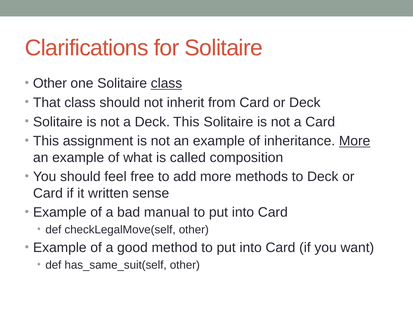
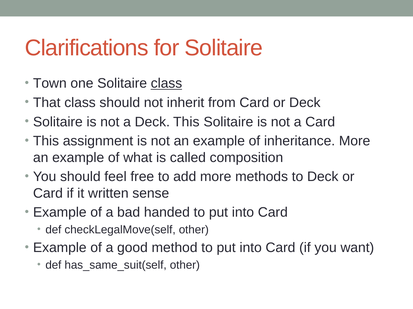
Other at (50, 84): Other -> Town
More at (355, 141) underline: present -> none
manual: manual -> handed
